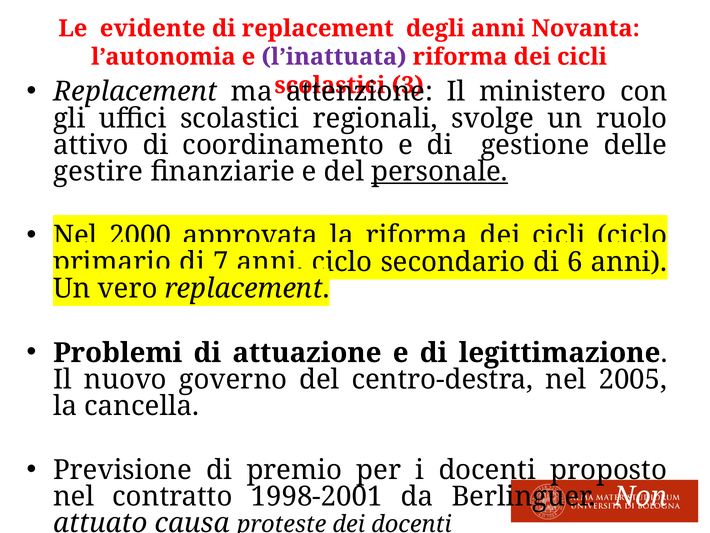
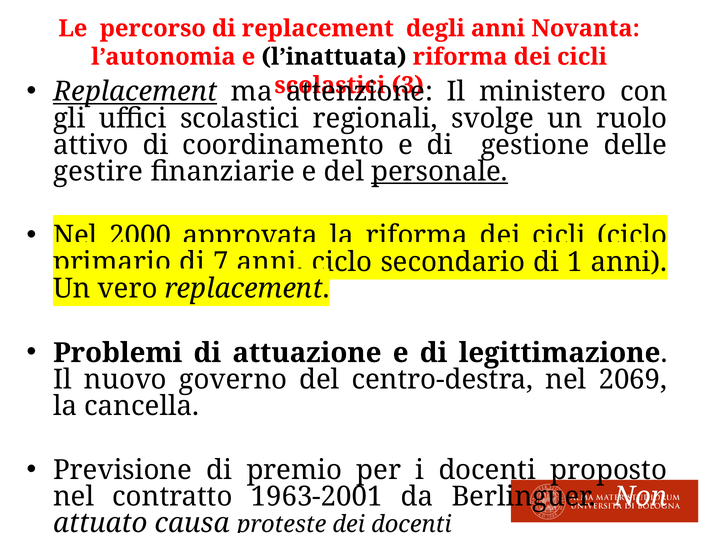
evidente: evidente -> percorso
l’inattuata colour: purple -> black
Replacement at (135, 92) underline: none -> present
6: 6 -> 1
2005: 2005 -> 2069
1998-2001: 1998-2001 -> 1963-2001
